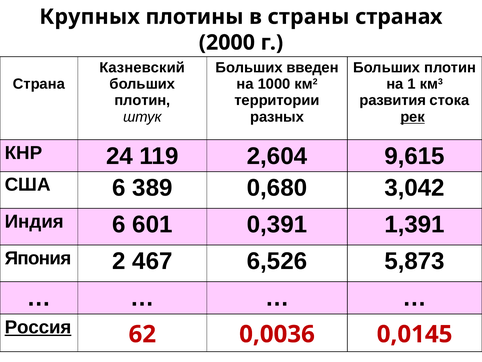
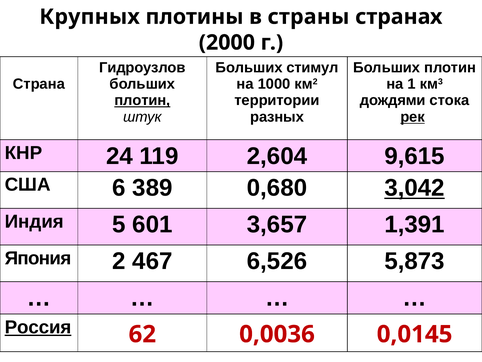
Казневский: Казневский -> Гидроузлов
введен: введен -> стимул
плотин at (142, 100) underline: none -> present
развития: развития -> дождями
3,042 underline: none -> present
Индия 6: 6 -> 5
0,391: 0,391 -> 3,657
